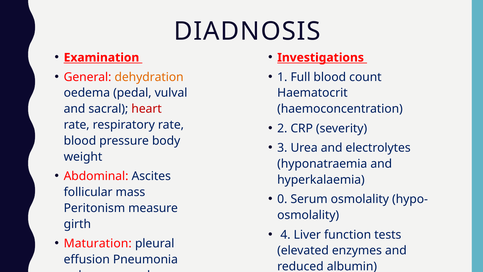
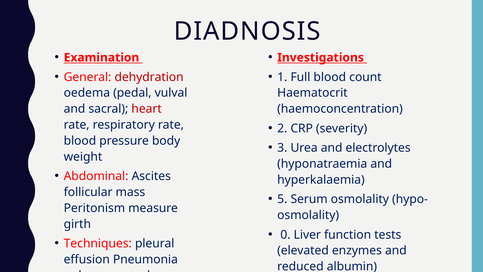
dehydration colour: orange -> red
0: 0 -> 5
4: 4 -> 0
Maturation: Maturation -> Techniques
